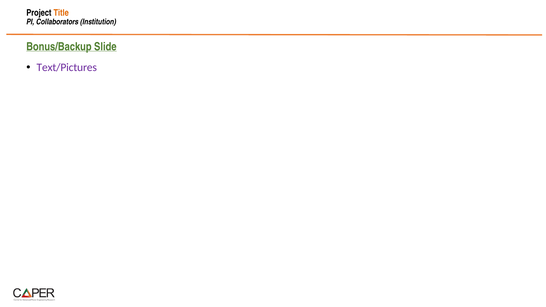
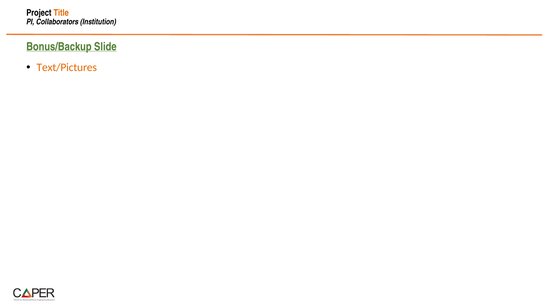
Text/Pictures colour: purple -> orange
